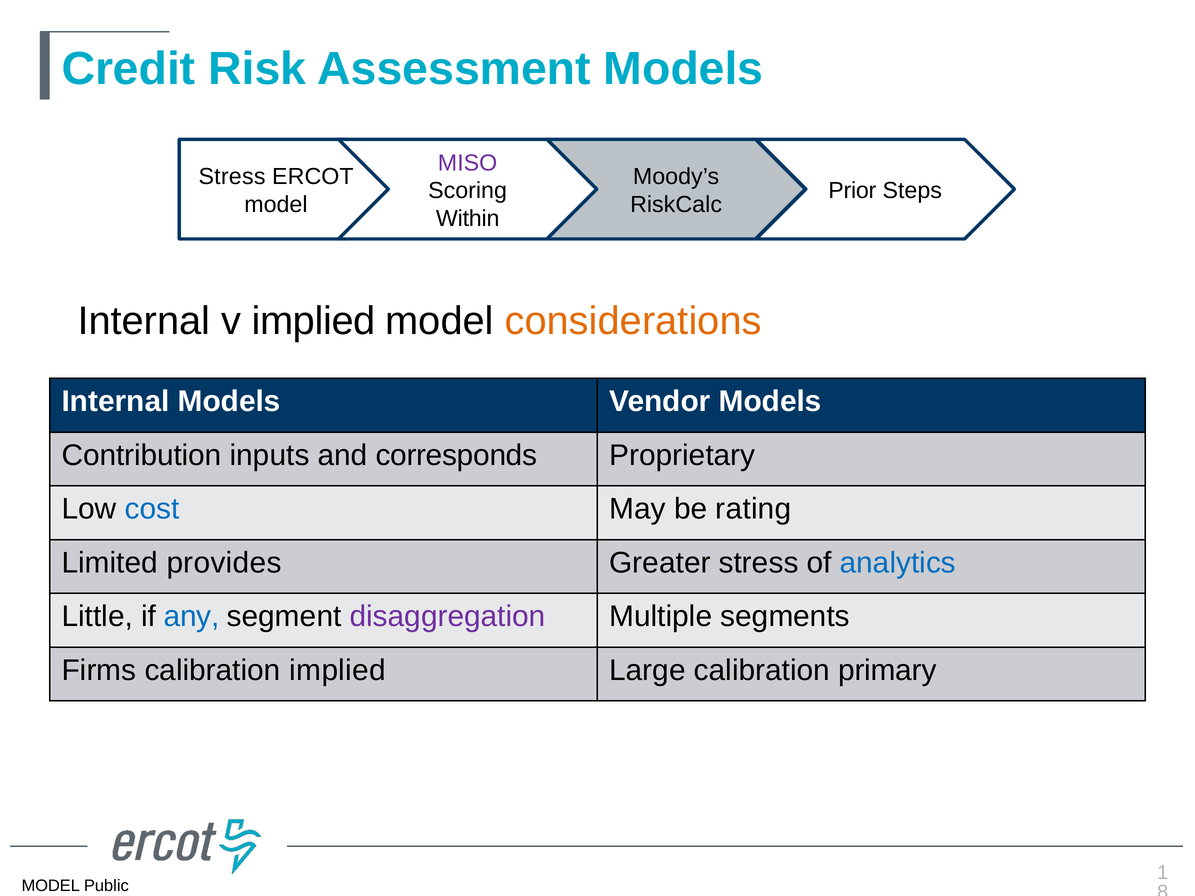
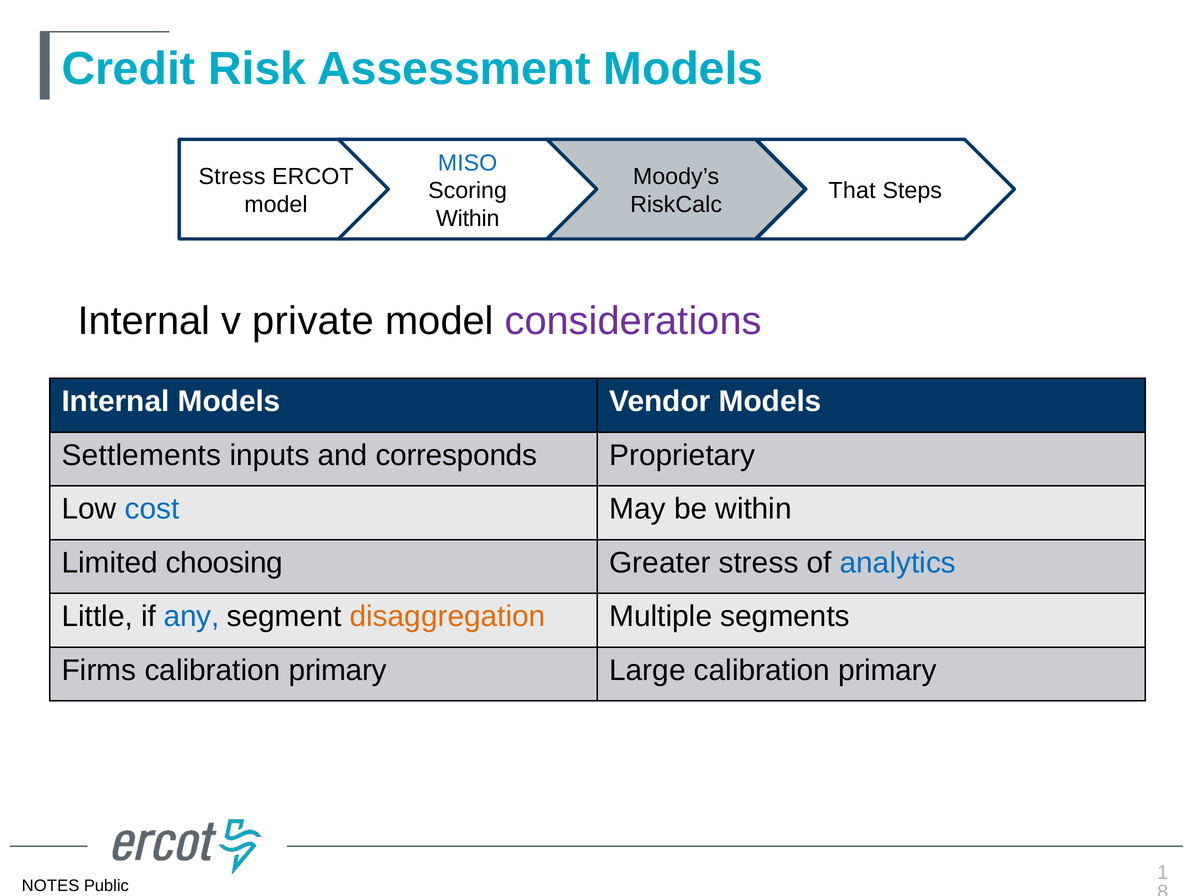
MISO colour: purple -> blue
Prior: Prior -> That
v implied: implied -> private
considerations colour: orange -> purple
Contribution: Contribution -> Settlements
be rating: rating -> within
provides: provides -> choosing
disaggregation colour: purple -> orange
implied at (338, 670): implied -> primary
MODEL at (51, 886): MODEL -> NOTES
